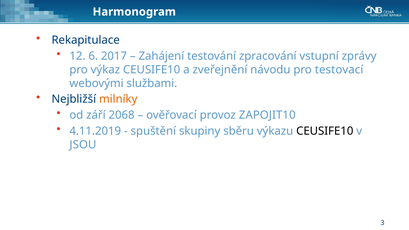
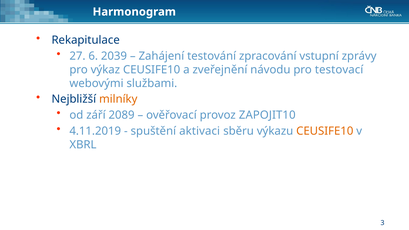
12: 12 -> 27
2017: 2017 -> 2039
2068: 2068 -> 2089
skupiny: skupiny -> aktivaci
CEUSIFE10 at (325, 131) colour: black -> orange
JSOU: JSOU -> XBRL
